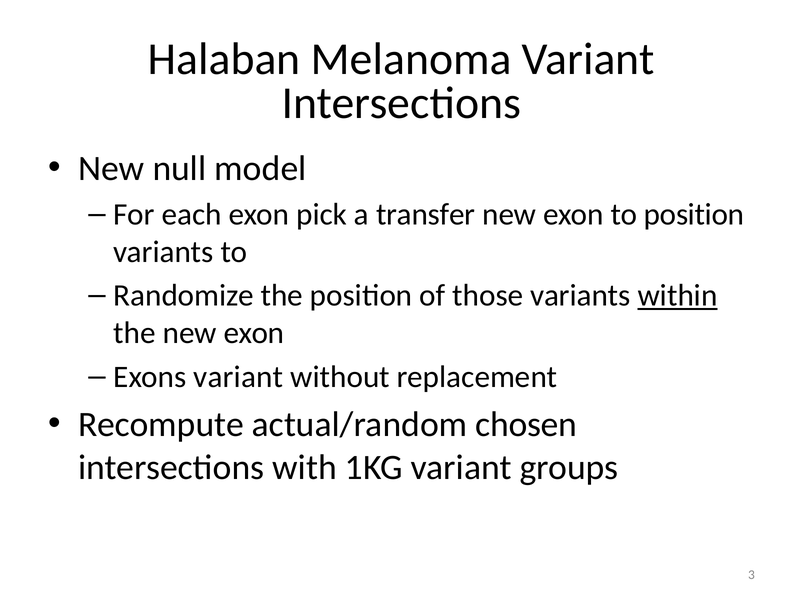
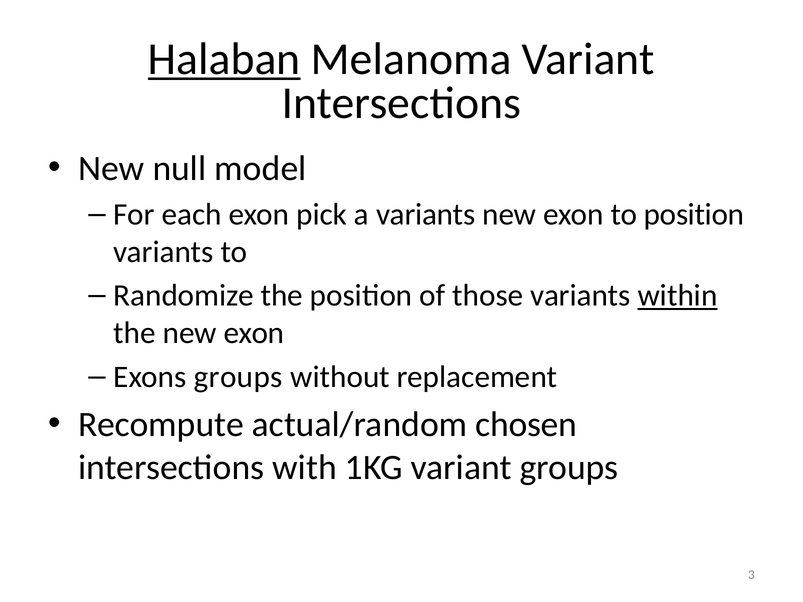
Halaban underline: none -> present
a transfer: transfer -> variants
Exons variant: variant -> groups
